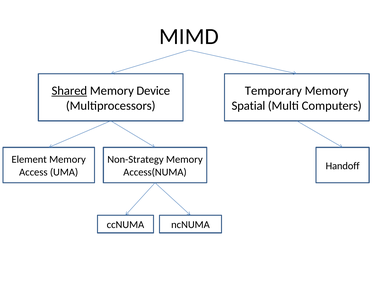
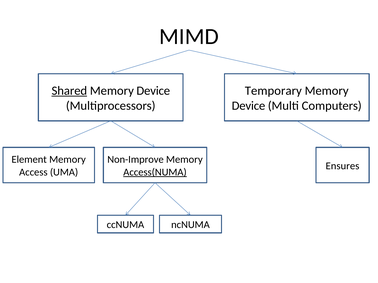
Spatial at (248, 106): Spatial -> Device
Non-Strategy: Non-Strategy -> Non-Improve
Handoff: Handoff -> Ensures
Access(NUMA underline: none -> present
